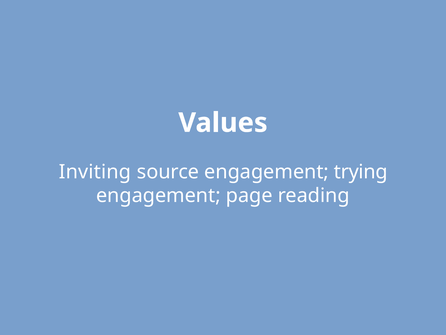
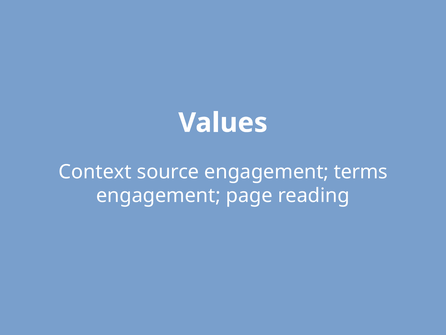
Inviting: Inviting -> Context
trying: trying -> terms
